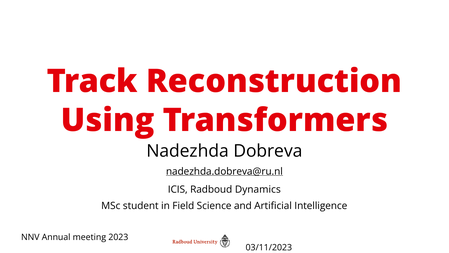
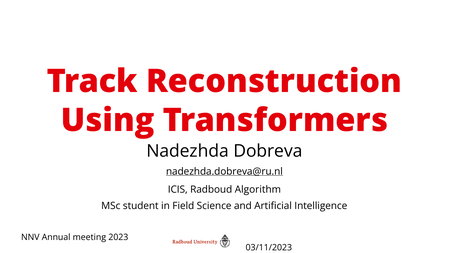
Dynamics: Dynamics -> Algorithm
